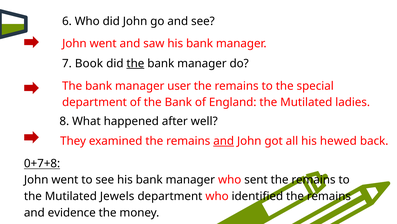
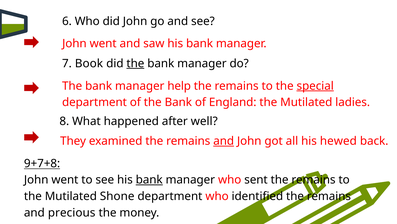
user: user -> help
special underline: none -> present
0+7+8: 0+7+8 -> 9+7+8
bank at (149, 179) underline: none -> present
Jewels: Jewels -> Shone
evidence: evidence -> precious
